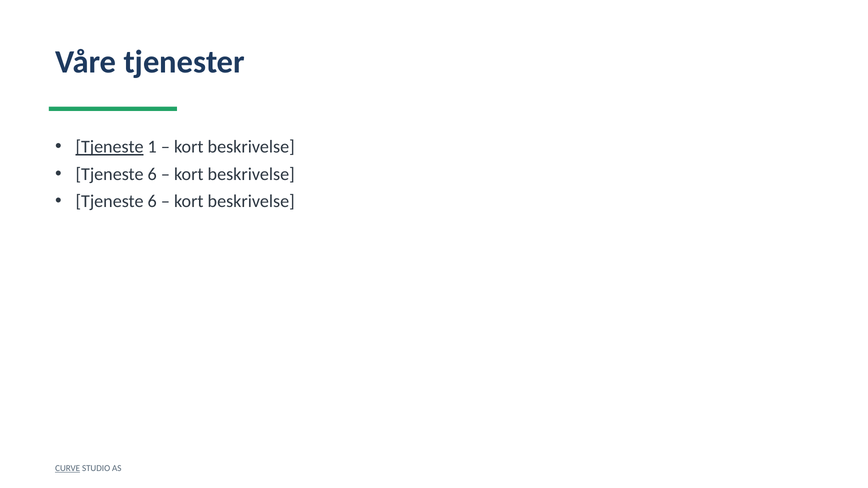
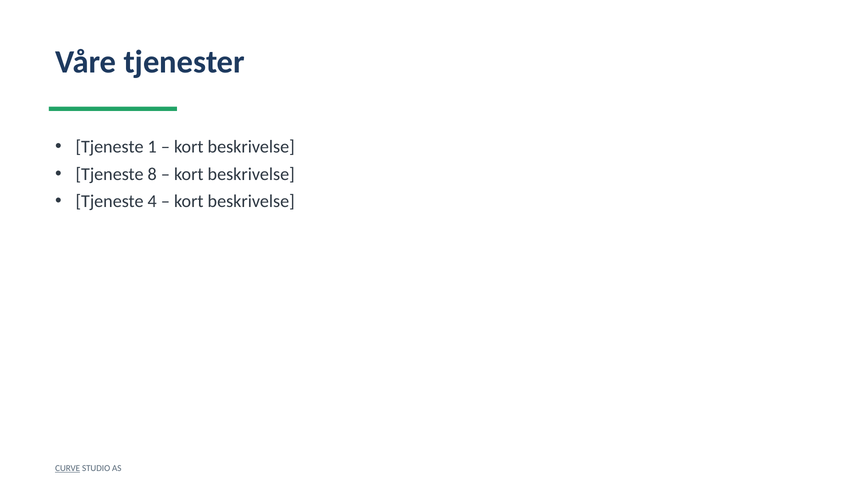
Tjeneste at (110, 147) underline: present -> none
6 at (152, 174): 6 -> 8
6 at (152, 201): 6 -> 4
